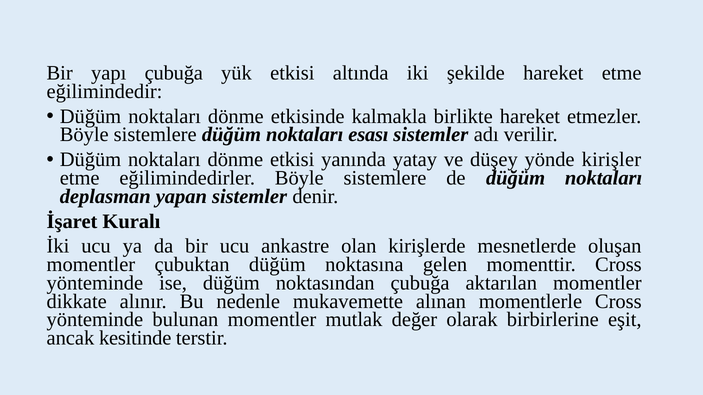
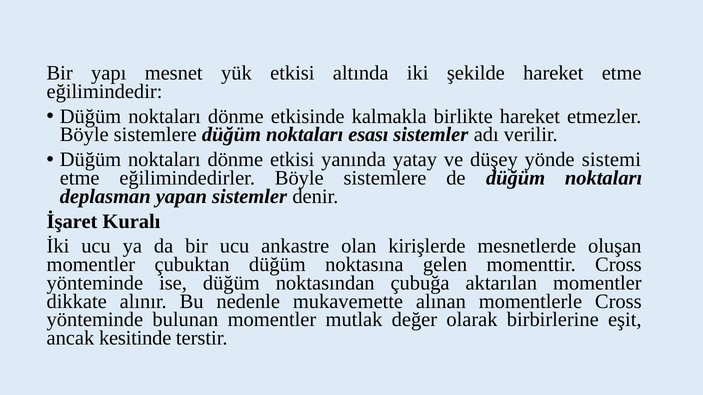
yapı çubuğa: çubuğa -> mesnet
kirişler: kirişler -> sistemi
